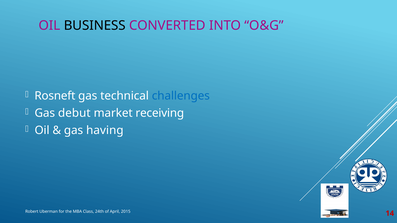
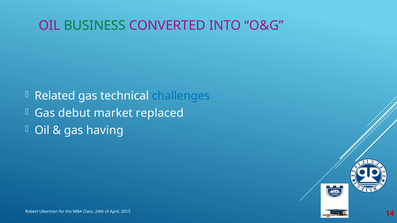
BUSINESS colour: black -> green
Rosneft: Rosneft -> Related
receiving: receiving -> replaced
